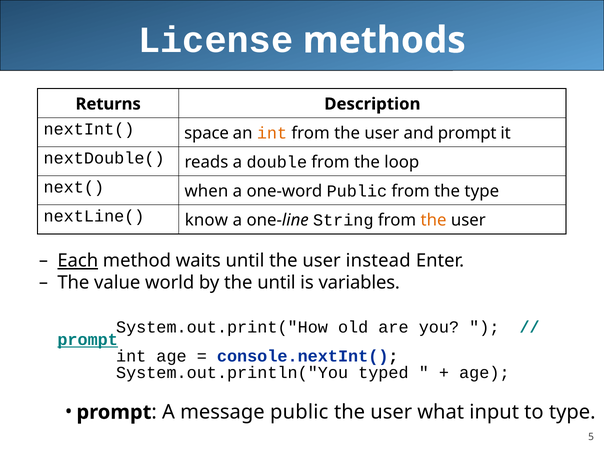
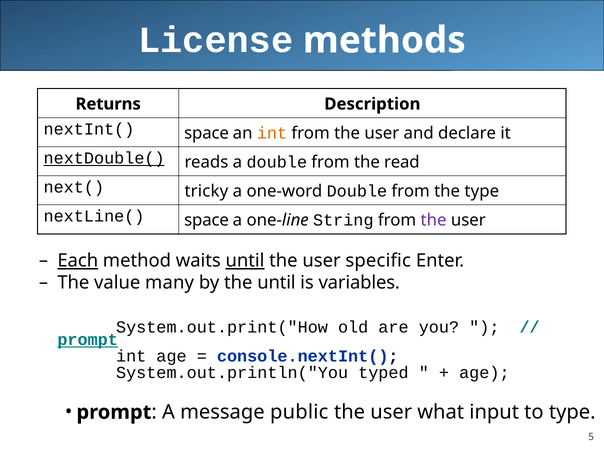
and prompt: prompt -> declare
nextDouble( underline: none -> present
loop: loop -> read
when: when -> tricky
one-word Public: Public -> Double
nextLine( know: know -> space
the at (434, 220) colour: orange -> purple
until at (245, 261) underline: none -> present
instead: instead -> specific
world: world -> many
